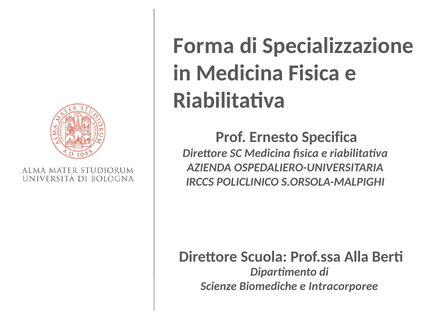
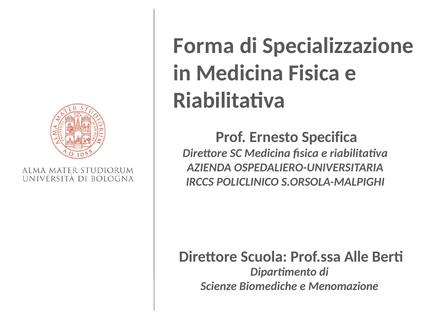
Alla: Alla -> Alle
Intracorporee: Intracorporee -> Menomazione
